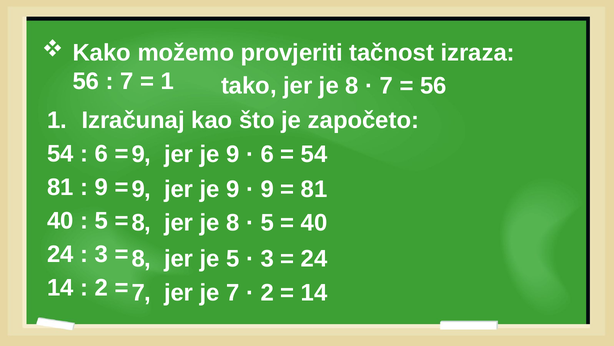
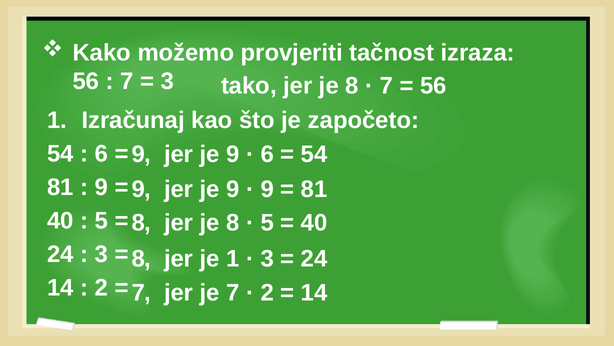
1 at (167, 81): 1 -> 3
je 5: 5 -> 1
